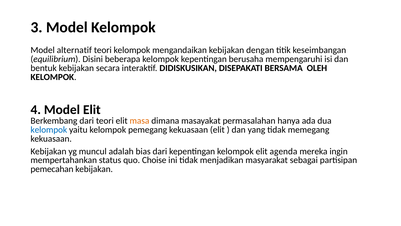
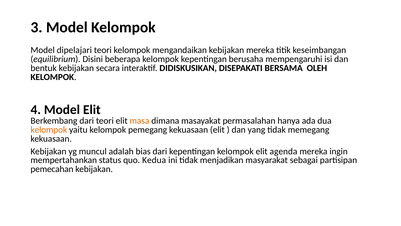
alternatif: alternatif -> dipelajari
kebijakan dengan: dengan -> mereka
kelompok at (49, 129) colour: blue -> orange
Choise: Choise -> Kedua
